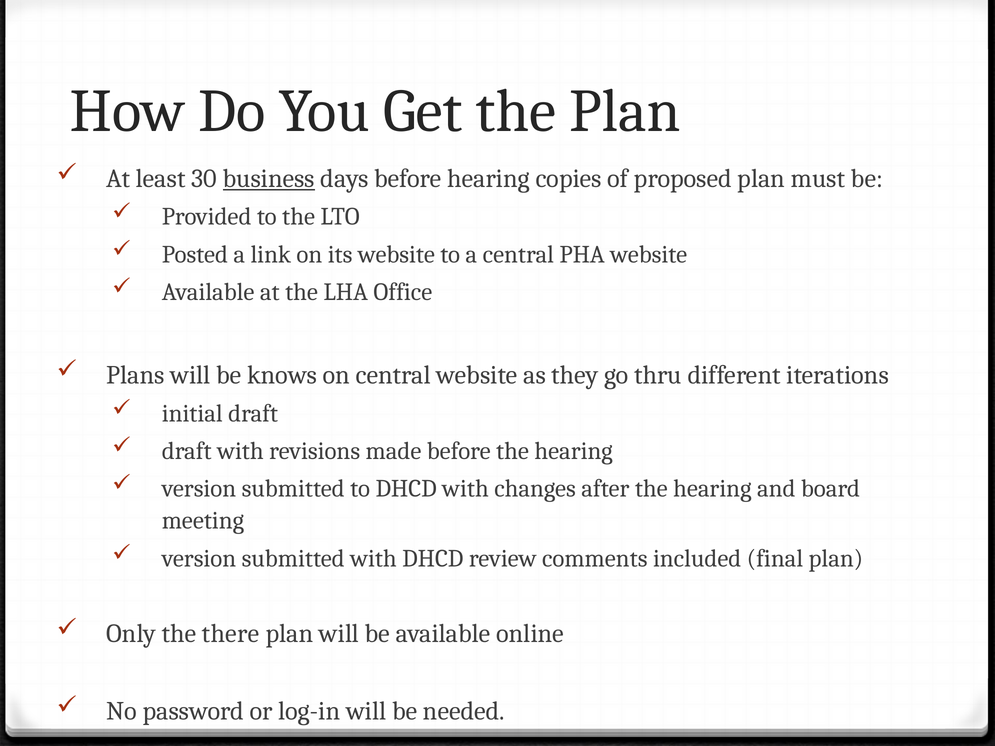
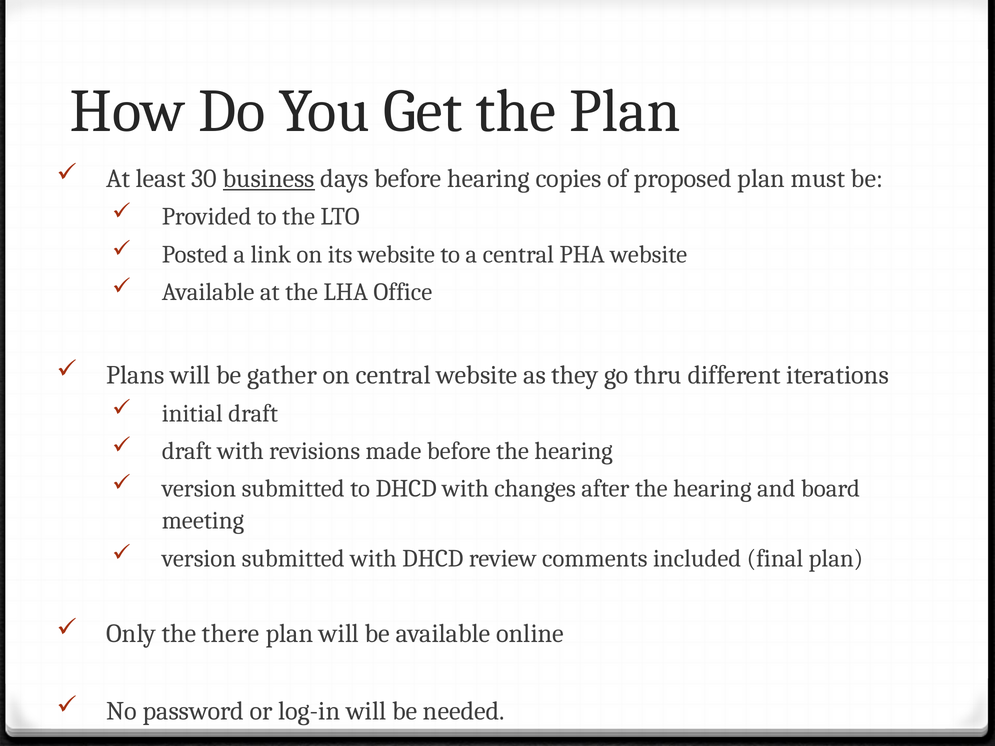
knows: knows -> gather
